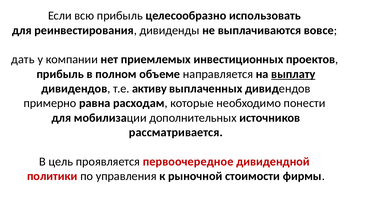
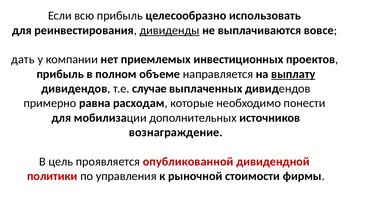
дивиденды underline: none -> present
активу: активу -> случае
рассматривается: рассматривается -> вознаграждение
первоочередное: первоочередное -> опубликованной
